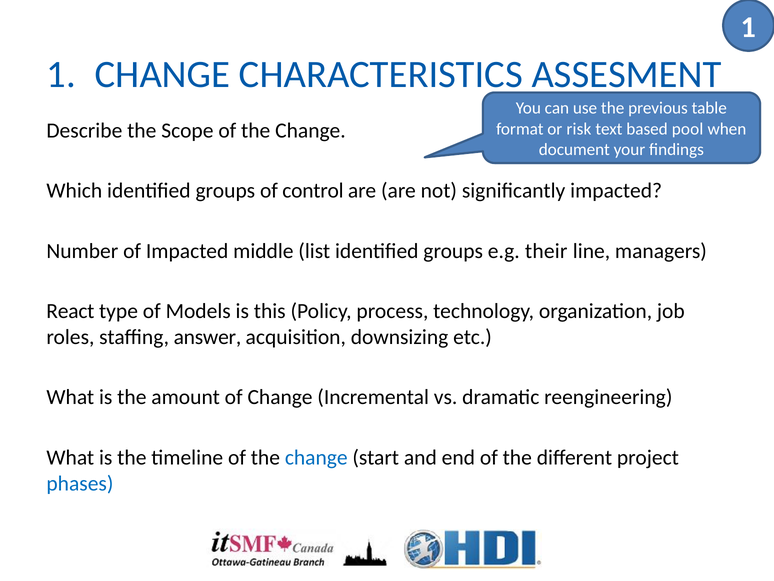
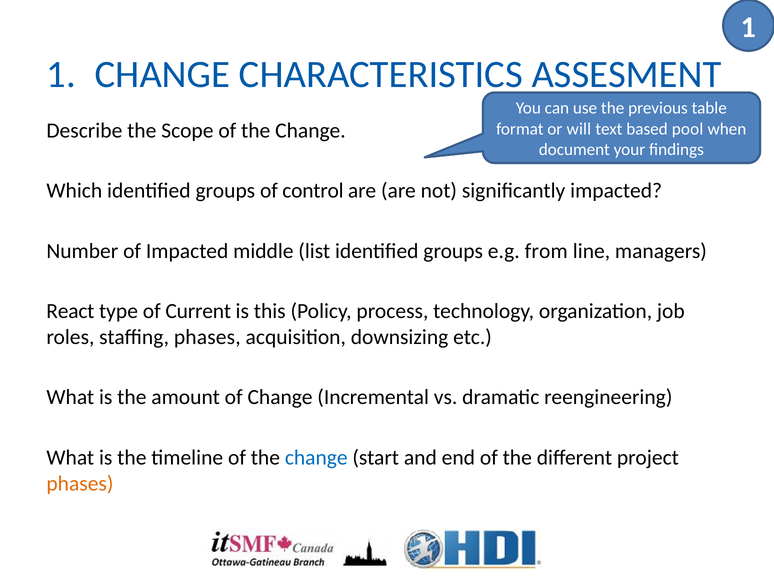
risk: risk -> will
their: their -> from
Models: Models -> Current
staffing answer: answer -> phases
phases at (80, 483) colour: blue -> orange
